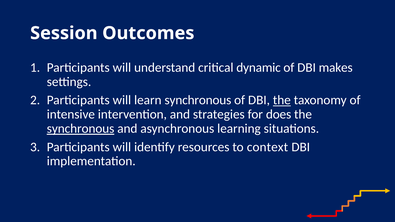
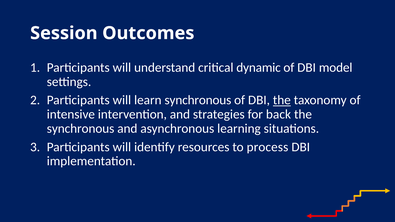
makes: makes -> model
does: does -> back
synchronous at (81, 129) underline: present -> none
context: context -> process
